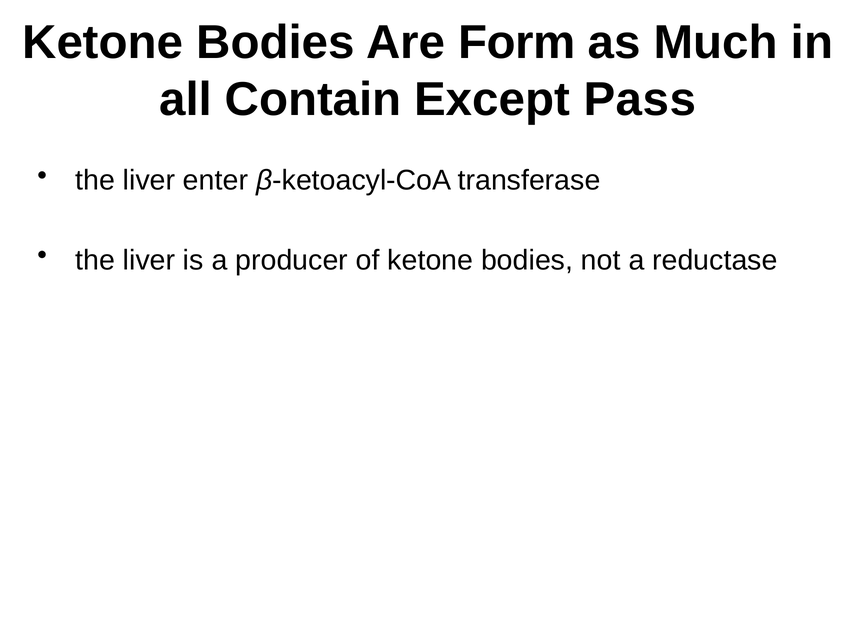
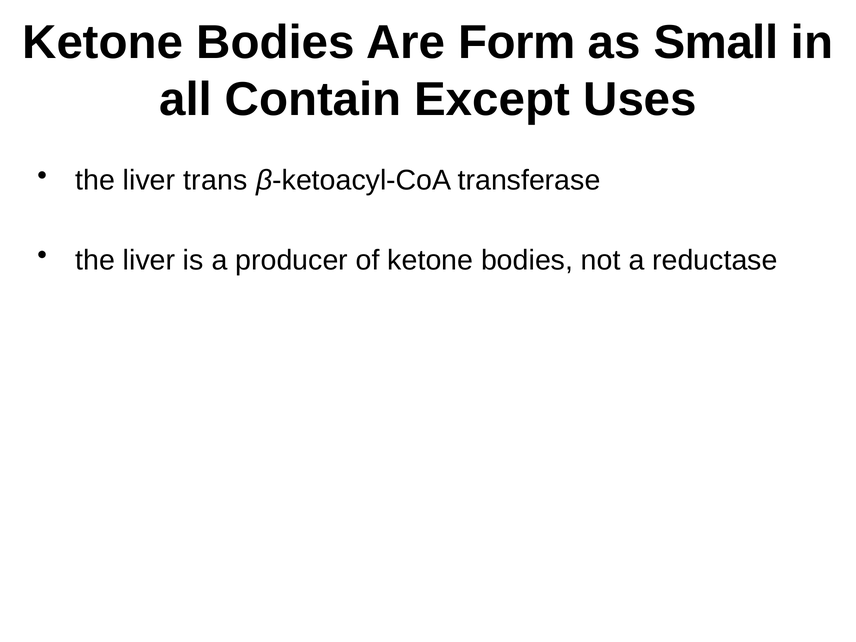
Much: Much -> Small
Pass: Pass -> Uses
enter: enter -> trans
